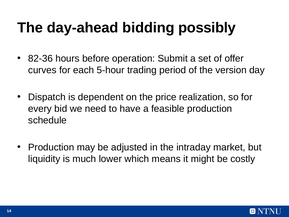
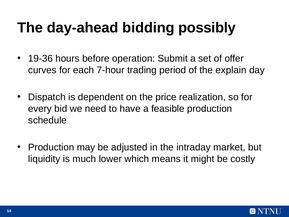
82-36: 82-36 -> 19-36
5-hour: 5-hour -> 7-hour
version: version -> explain
